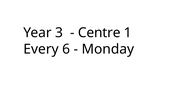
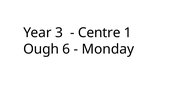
Every: Every -> Ough
